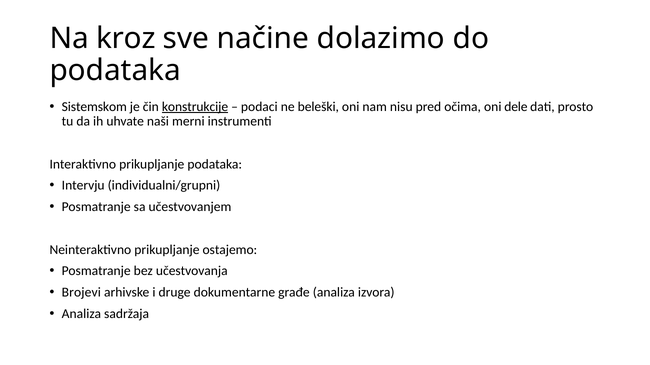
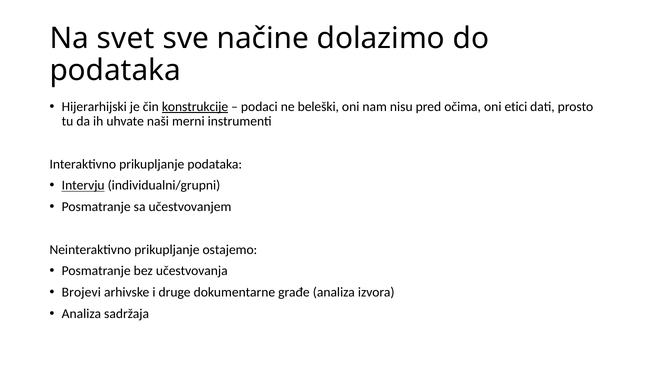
kroz: kroz -> svet
Sistemskom: Sistemskom -> Hijerarhijski
dele: dele -> etici
Intervju underline: none -> present
